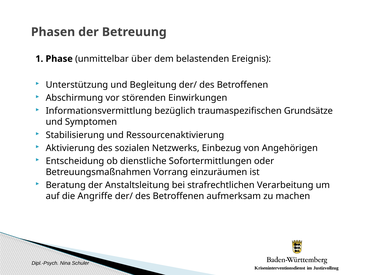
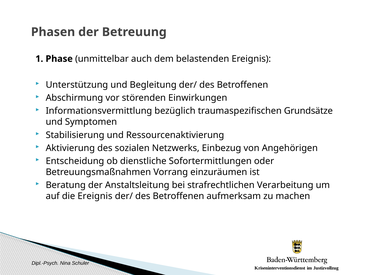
über: über -> auch
die Angriffe: Angriffe -> Ereignis
